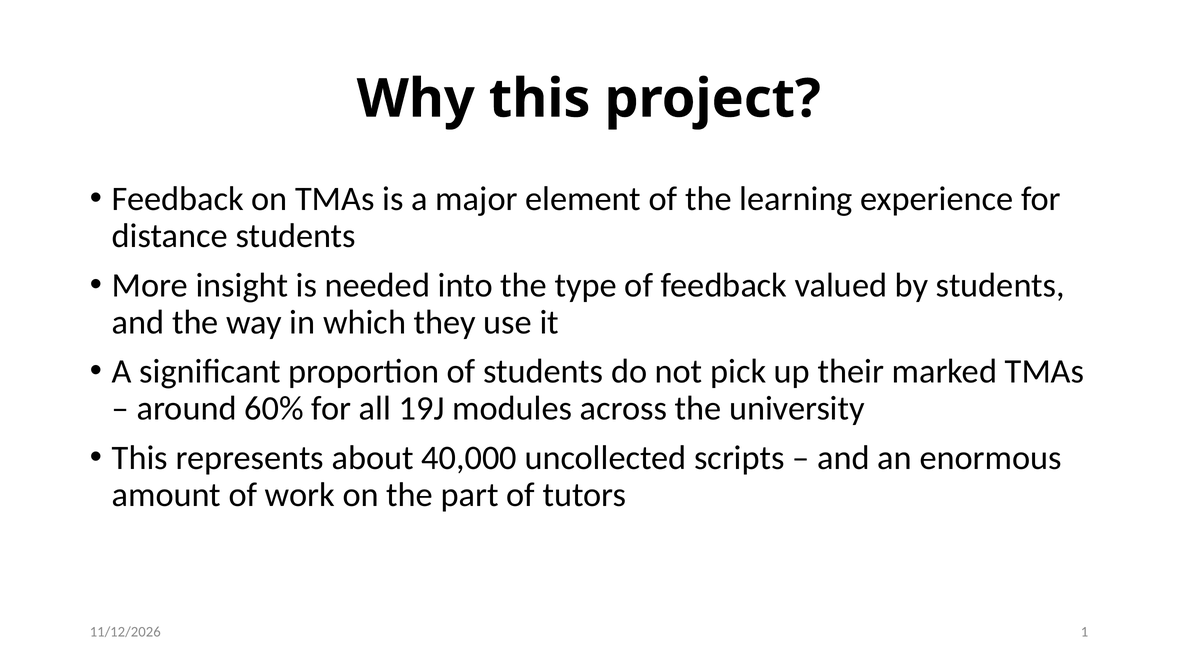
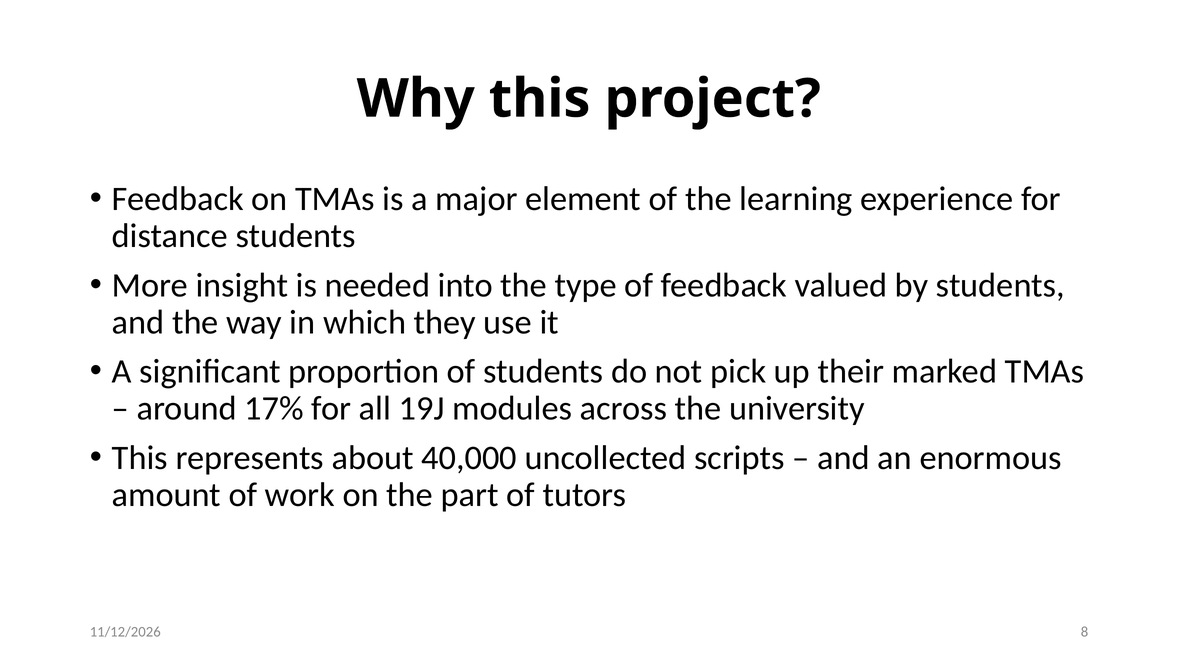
60%: 60% -> 17%
1: 1 -> 8
